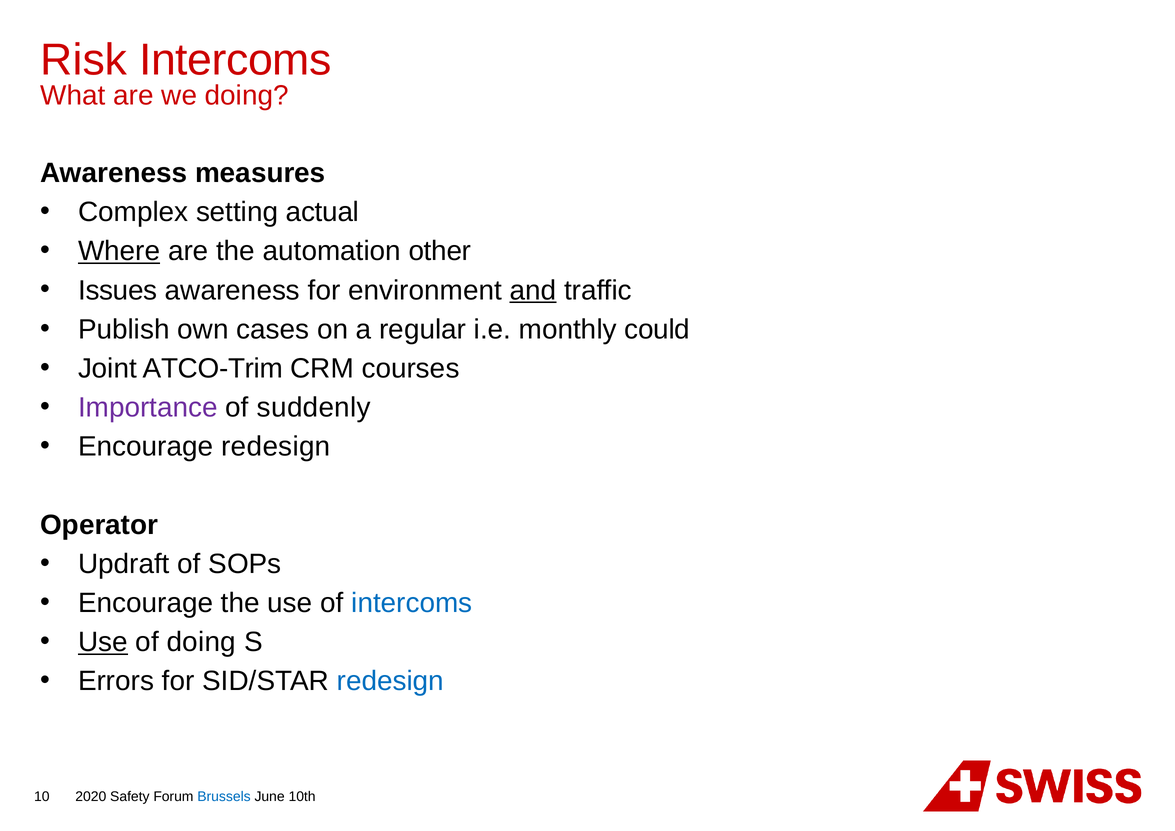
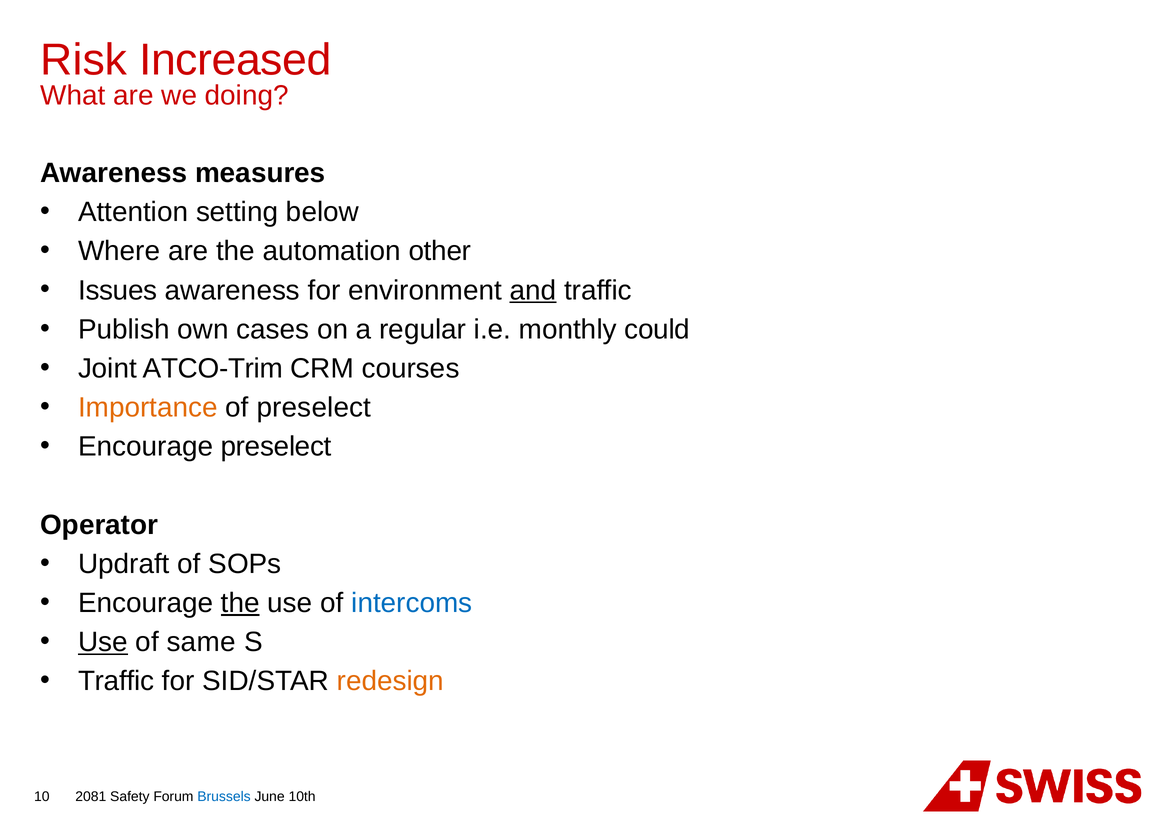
Risk Intercoms: Intercoms -> Increased
Complex: Complex -> Attention
actual: actual -> below
Where underline: present -> none
Importance colour: purple -> orange
of suddenly: suddenly -> preselect
Encourage redesign: redesign -> preselect
the at (240, 603) underline: none -> present
of doing: doing -> same
Errors at (116, 681): Errors -> Traffic
redesign at (390, 681) colour: blue -> orange
2020: 2020 -> 2081
